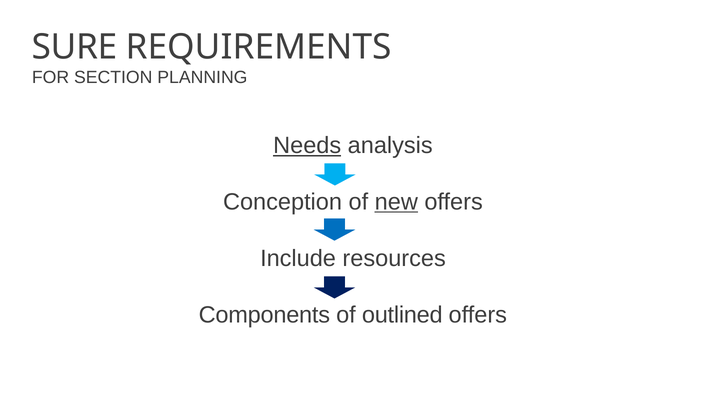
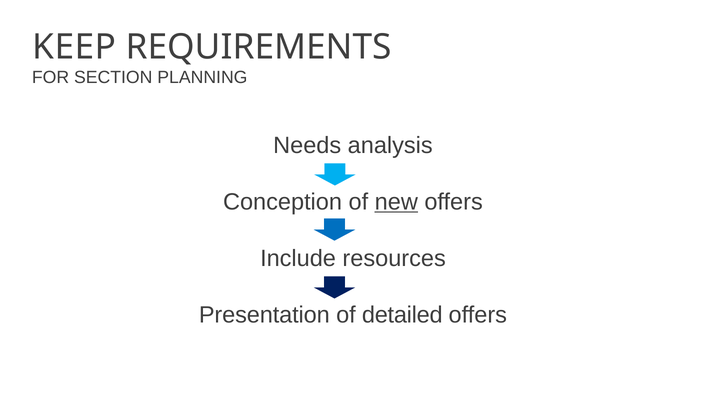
SURE: SURE -> KEEP
Needs underline: present -> none
Components: Components -> Presentation
outlined: outlined -> detailed
